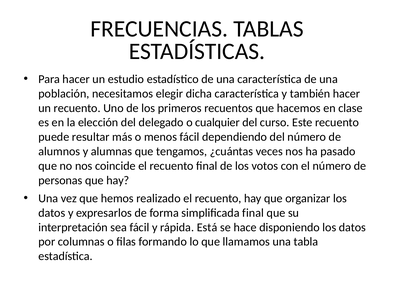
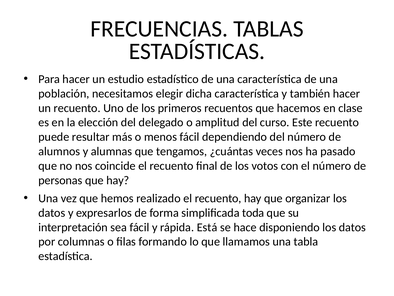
cualquier: cualquier -> amplitud
simplificada final: final -> toda
